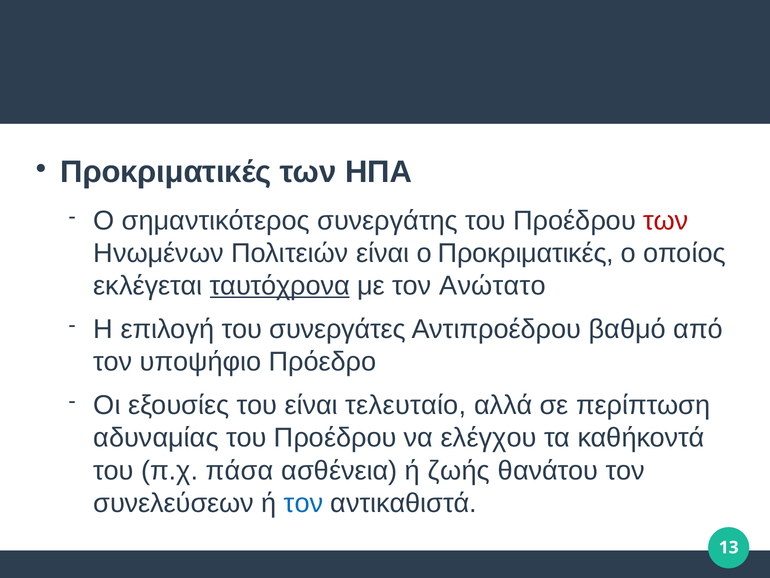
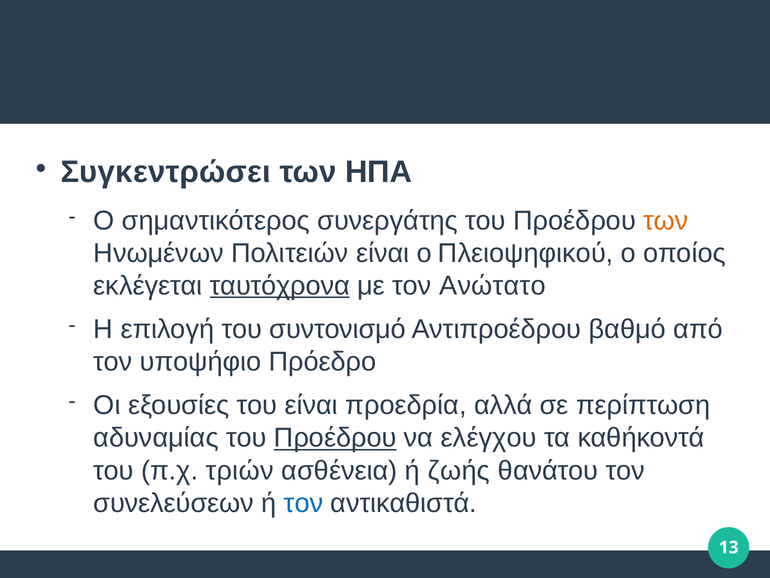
Προκριματικές at (166, 172): Προκριματικές -> Συγκεντρώσει
των at (666, 220) colour: red -> orange
ο Προκριματικές: Προκριματικές -> Πλειοψηφικού
συνεργάτες: συνεργάτες -> συντονισμό
τελευταίο: τελευταίο -> προεδρία
Προέδρου at (335, 438) underline: none -> present
πάσα: πάσα -> τριών
